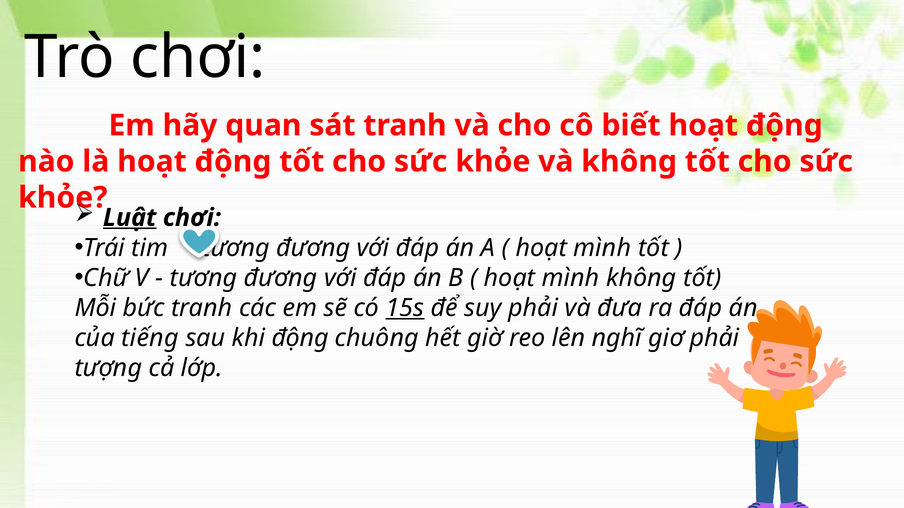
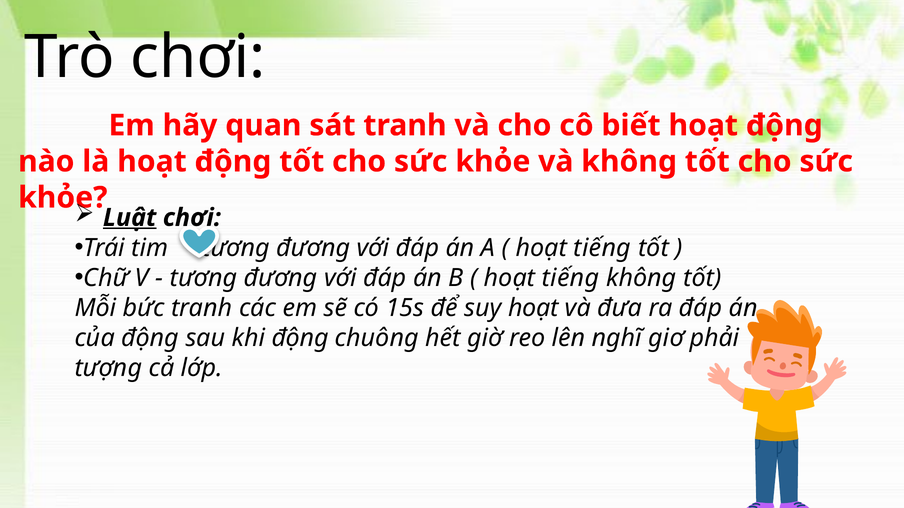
mình at (602, 248): mình -> tiếng
mình at (571, 278): mình -> tiếng
15s underline: present -> none
suy phải: phải -> hoạt
của tiếng: tiếng -> động
